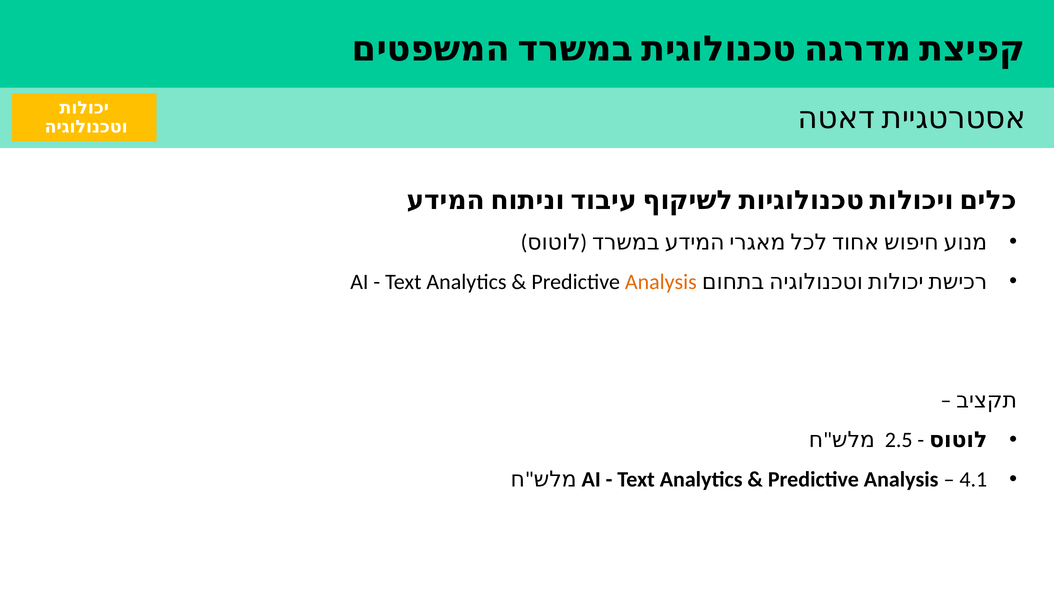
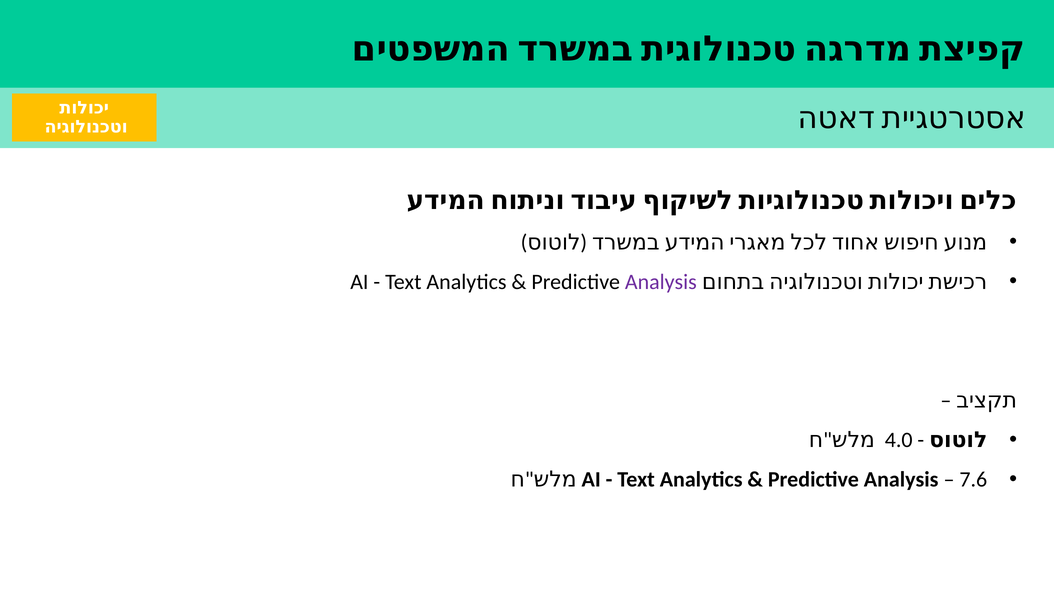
Analysis at (661, 282) colour: orange -> purple
2.5: 2.5 -> 4.0
4.1: 4.1 -> 7.6
